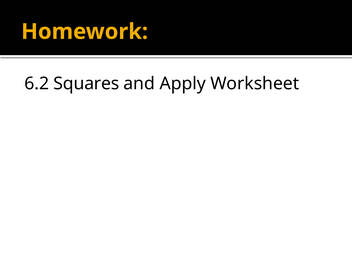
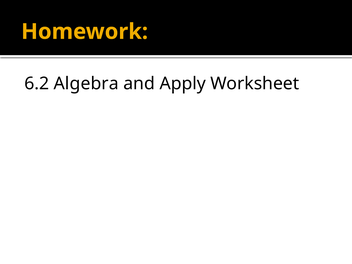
Squares: Squares -> Algebra
